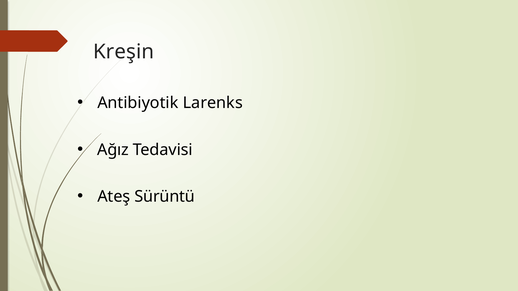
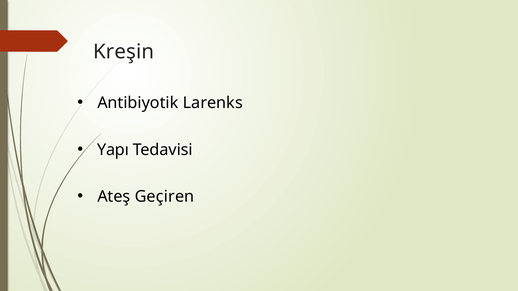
Ağız: Ağız -> Yapı
Sürüntü: Sürüntü -> Geçiren
